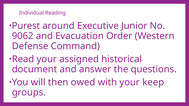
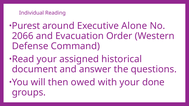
Junior: Junior -> Alone
9062: 9062 -> 2066
keep: keep -> done
